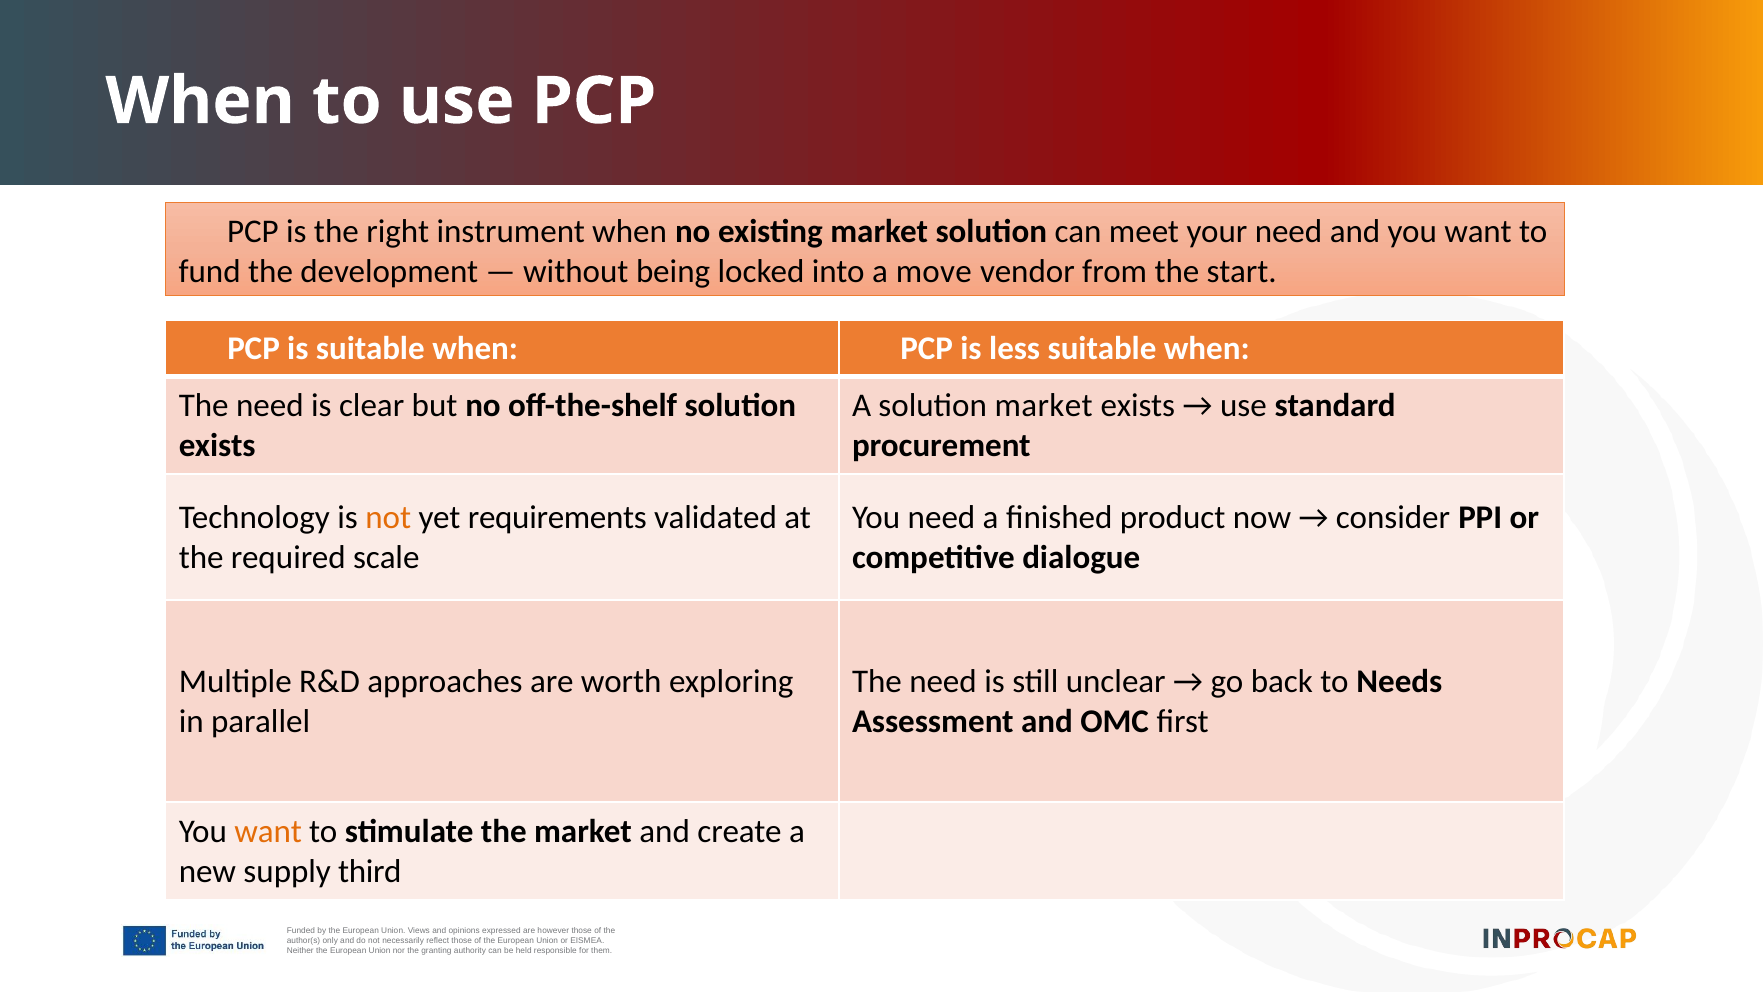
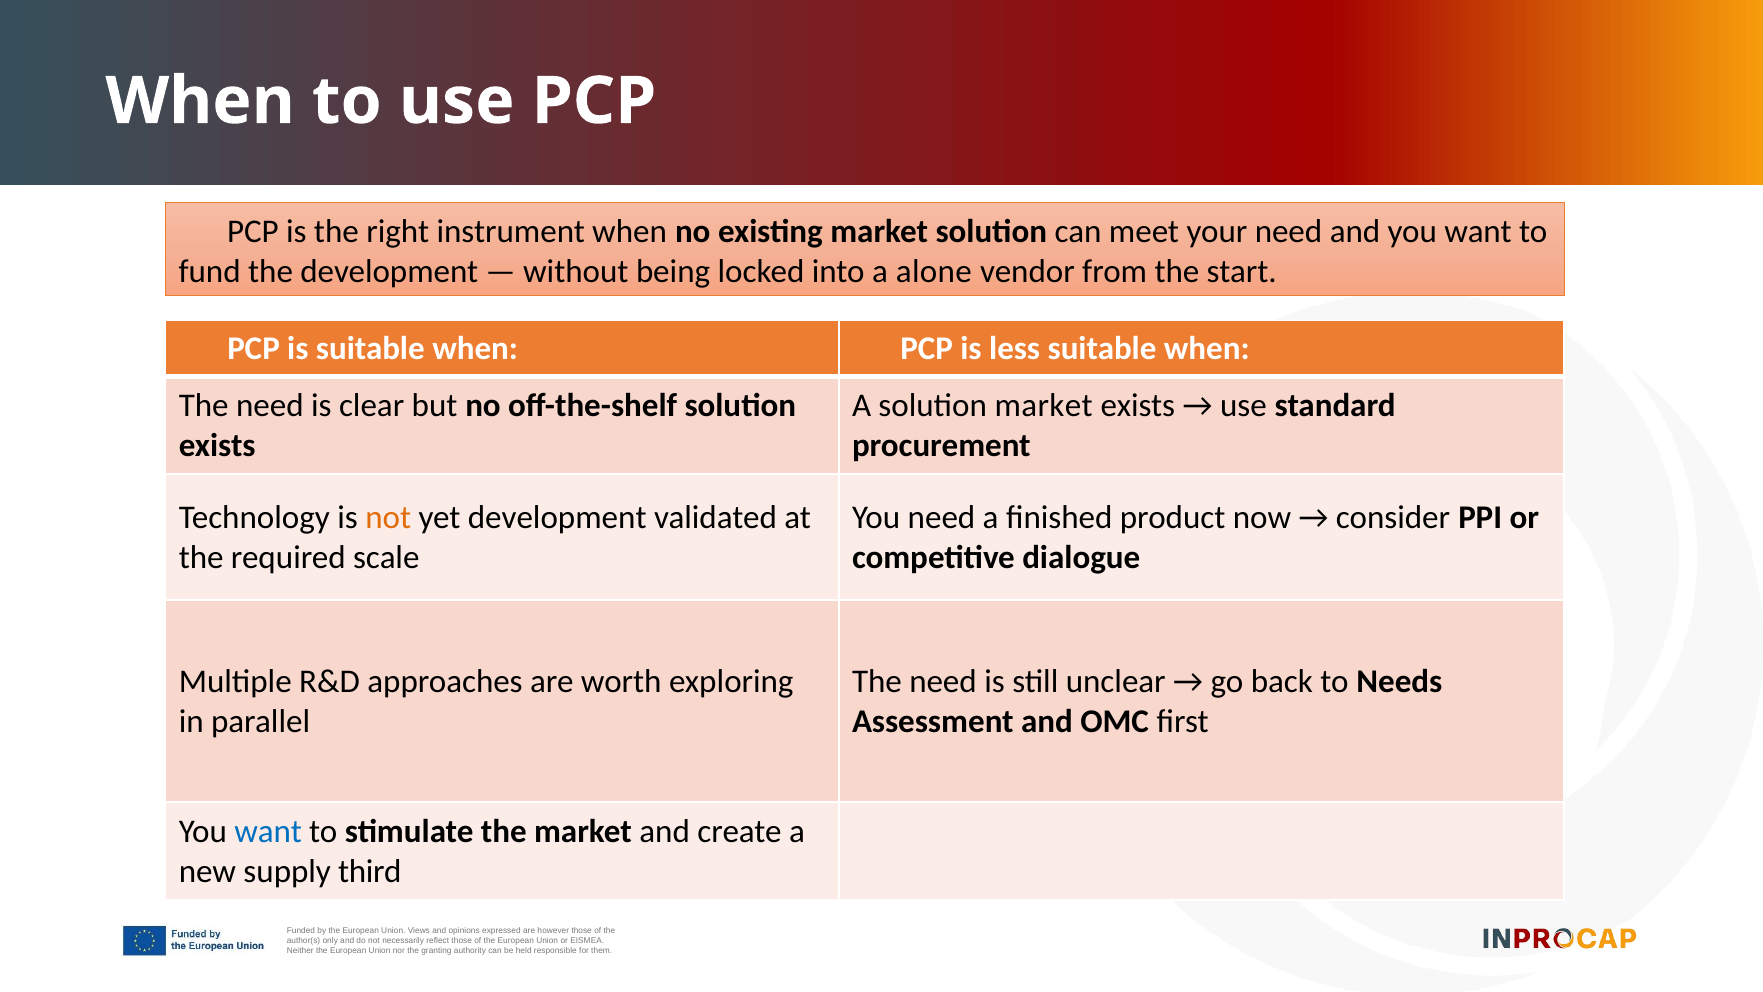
move: move -> alone
yet requirements: requirements -> development
want at (268, 831) colour: orange -> blue
